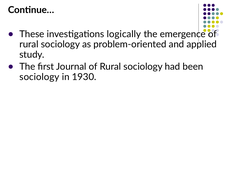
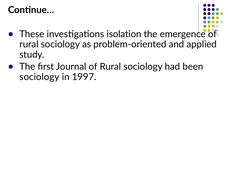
logically: logically -> isolation
1930: 1930 -> 1997
